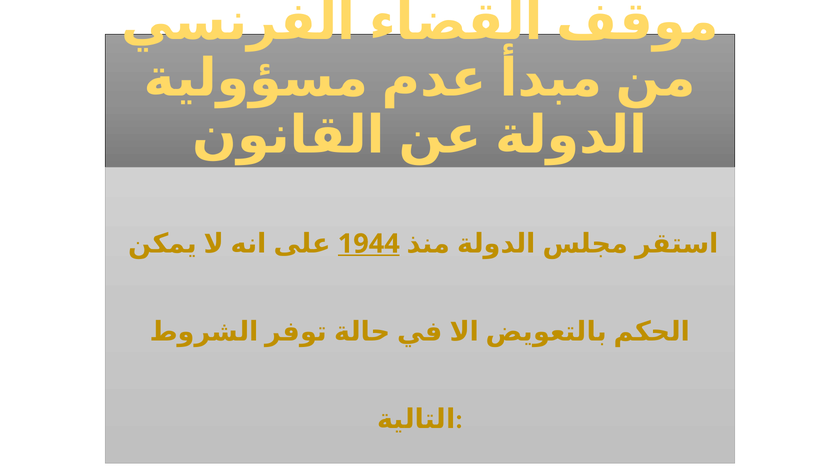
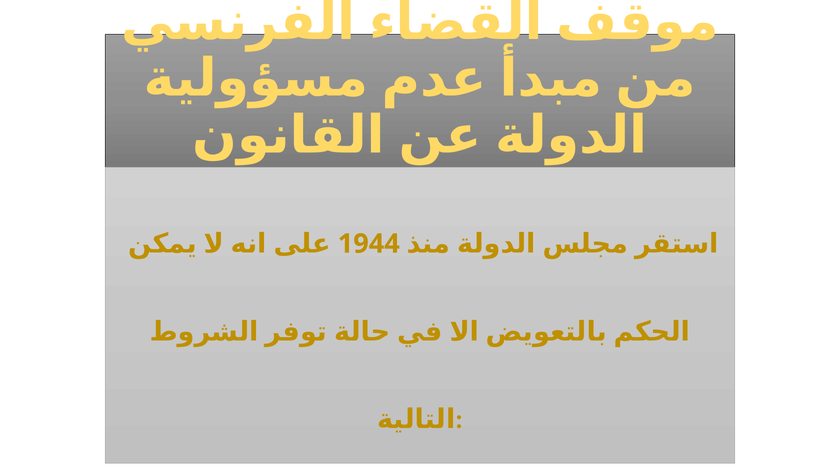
1944 underline: present -> none
